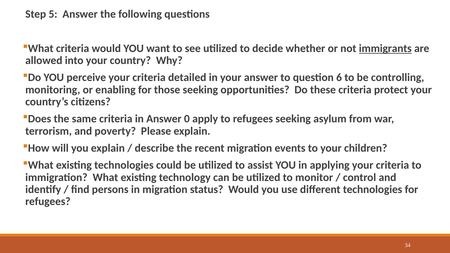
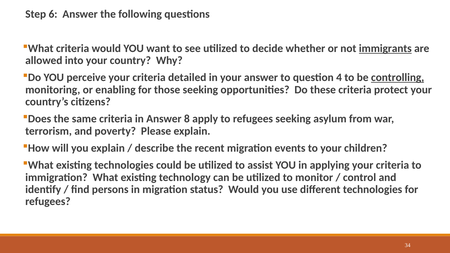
5: 5 -> 6
6: 6 -> 4
controlling underline: none -> present
0: 0 -> 8
